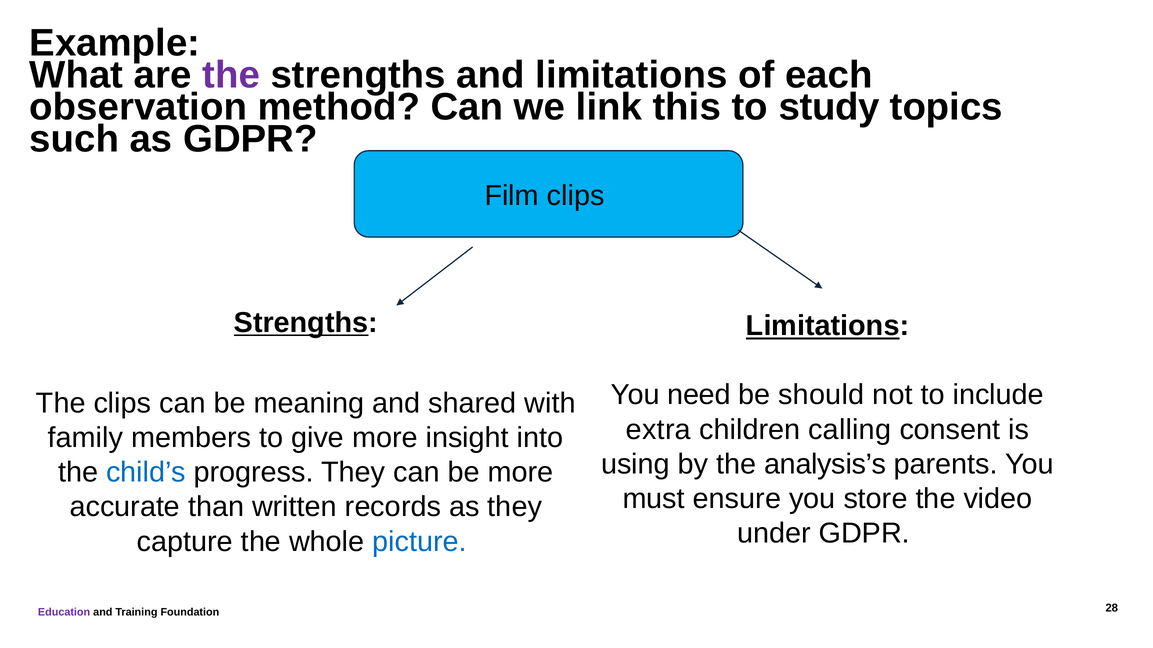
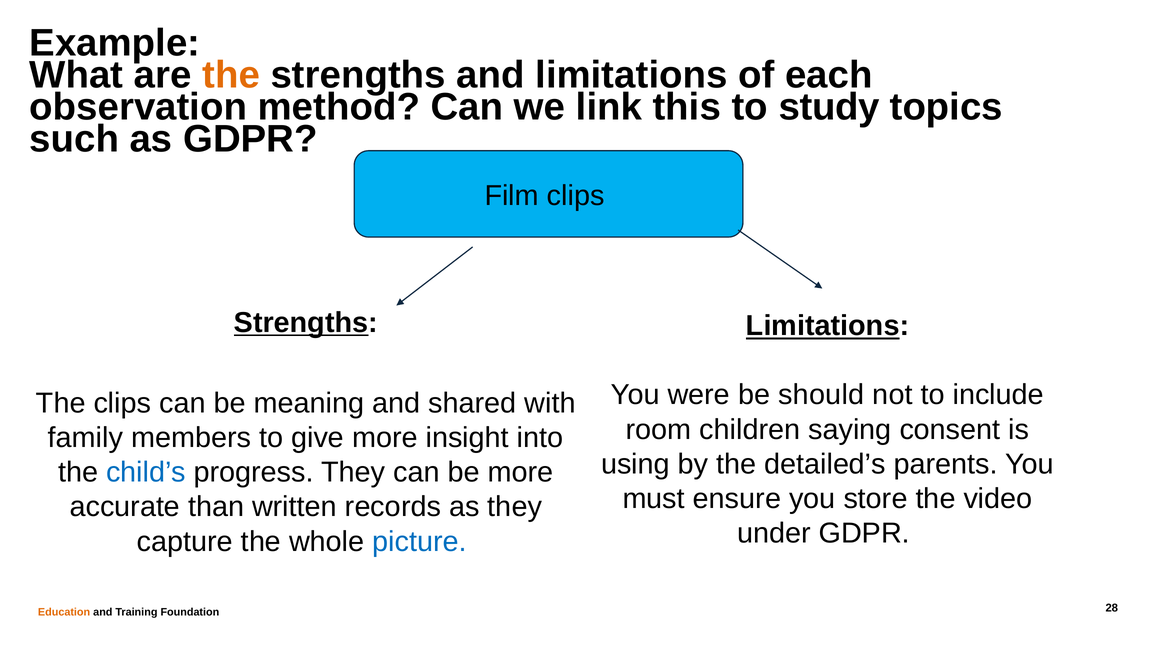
the at (231, 75) colour: purple -> orange
need: need -> were
extra: extra -> room
calling: calling -> saying
analysis’s: analysis’s -> detailed’s
Education colour: purple -> orange
